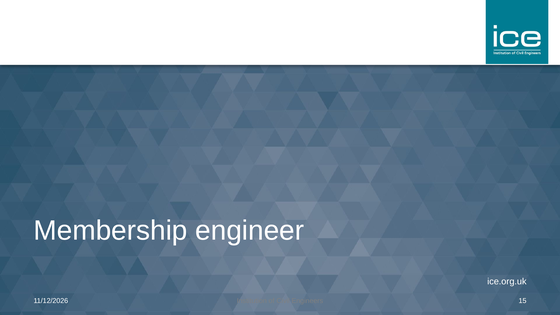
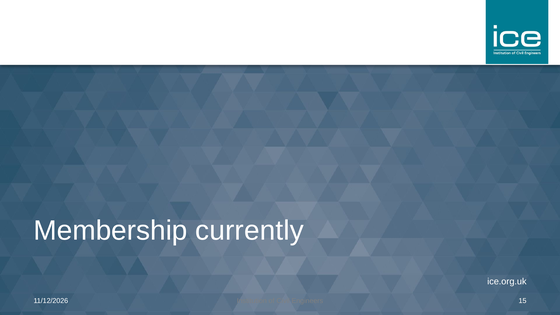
engineer: engineer -> currently
